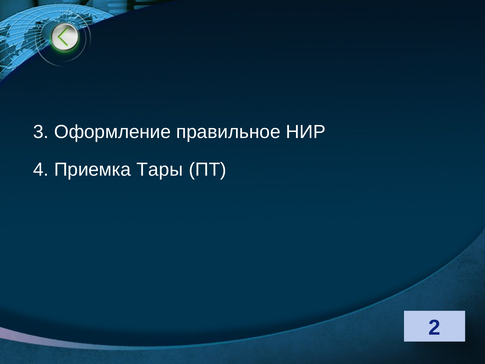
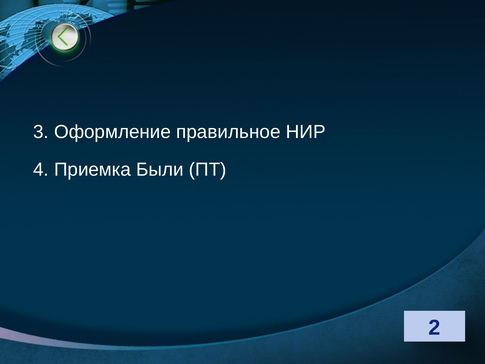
Тары: Тары -> Были
